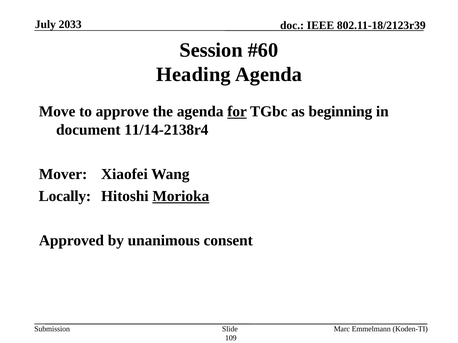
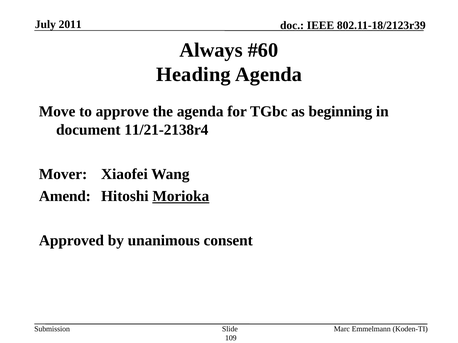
2033: 2033 -> 2011
Session: Session -> Always
for underline: present -> none
11/14-2138r4: 11/14-2138r4 -> 11/21-2138r4
Locally: Locally -> Amend
